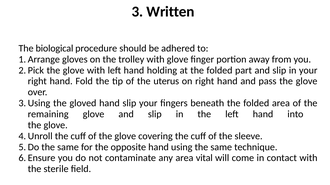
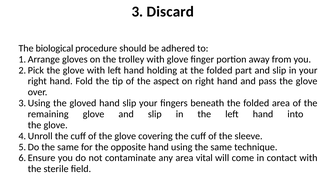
Written: Written -> Discard
uterus: uterus -> aspect
